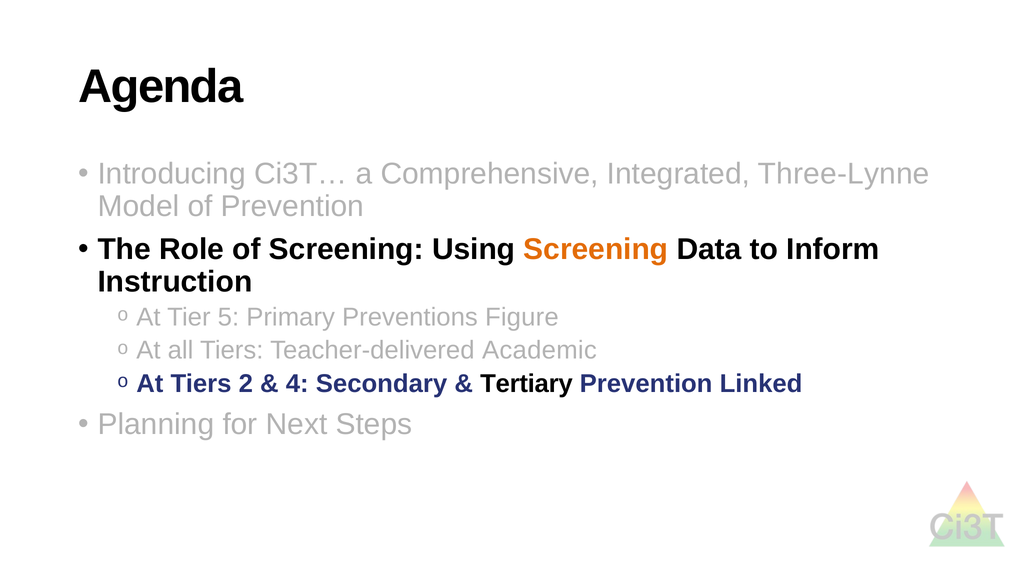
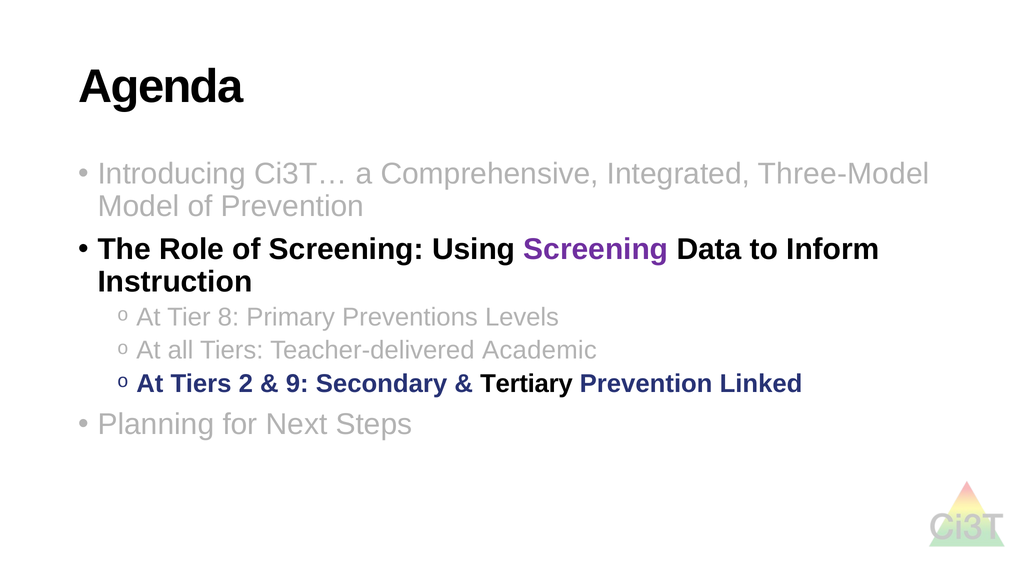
Three-Lynne: Three-Lynne -> Three-Model
Screening at (596, 249) colour: orange -> purple
5: 5 -> 8
Figure: Figure -> Levels
4: 4 -> 9
